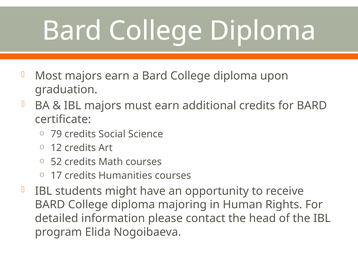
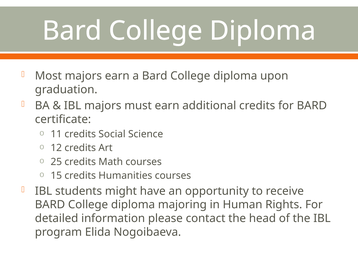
79: 79 -> 11
52: 52 -> 25
17: 17 -> 15
